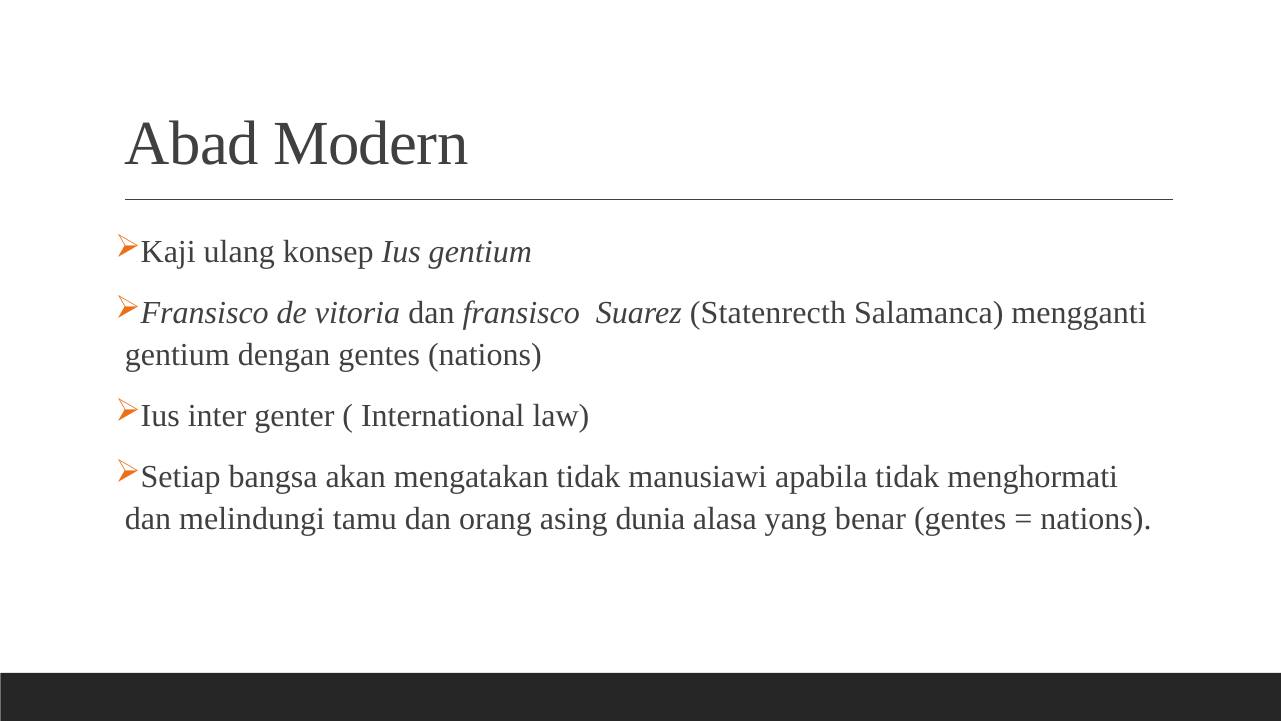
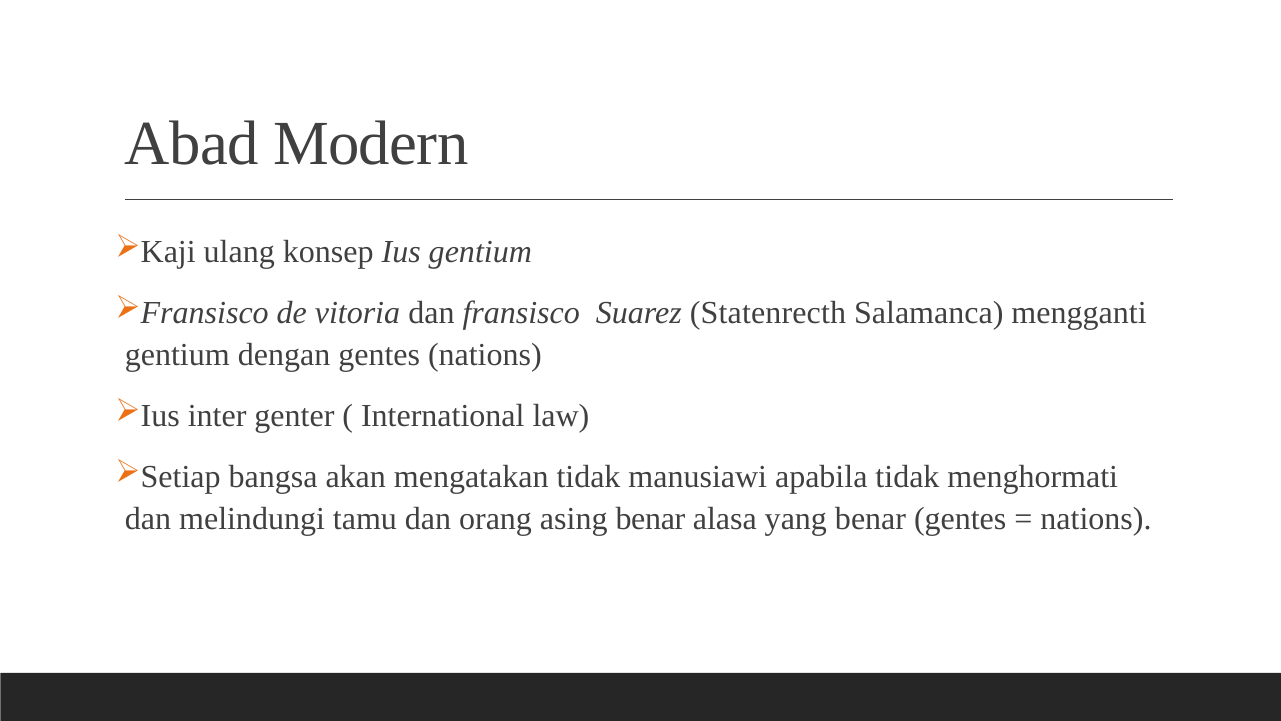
asing dunia: dunia -> benar
